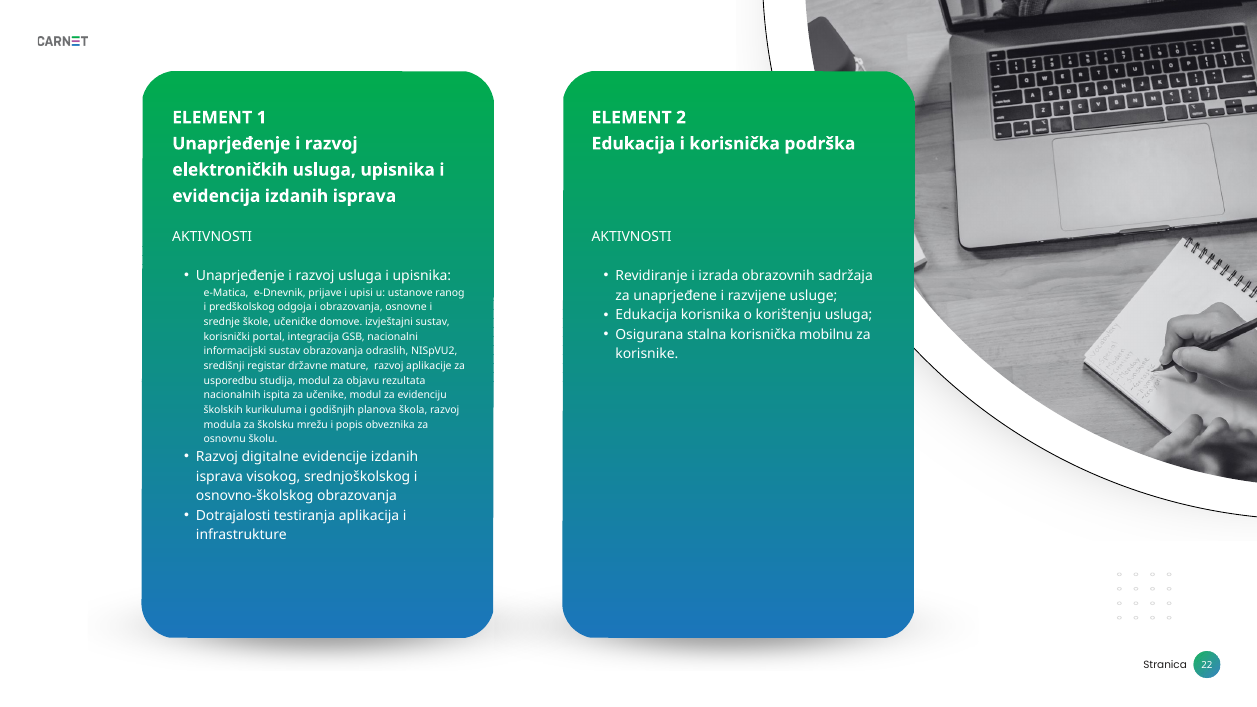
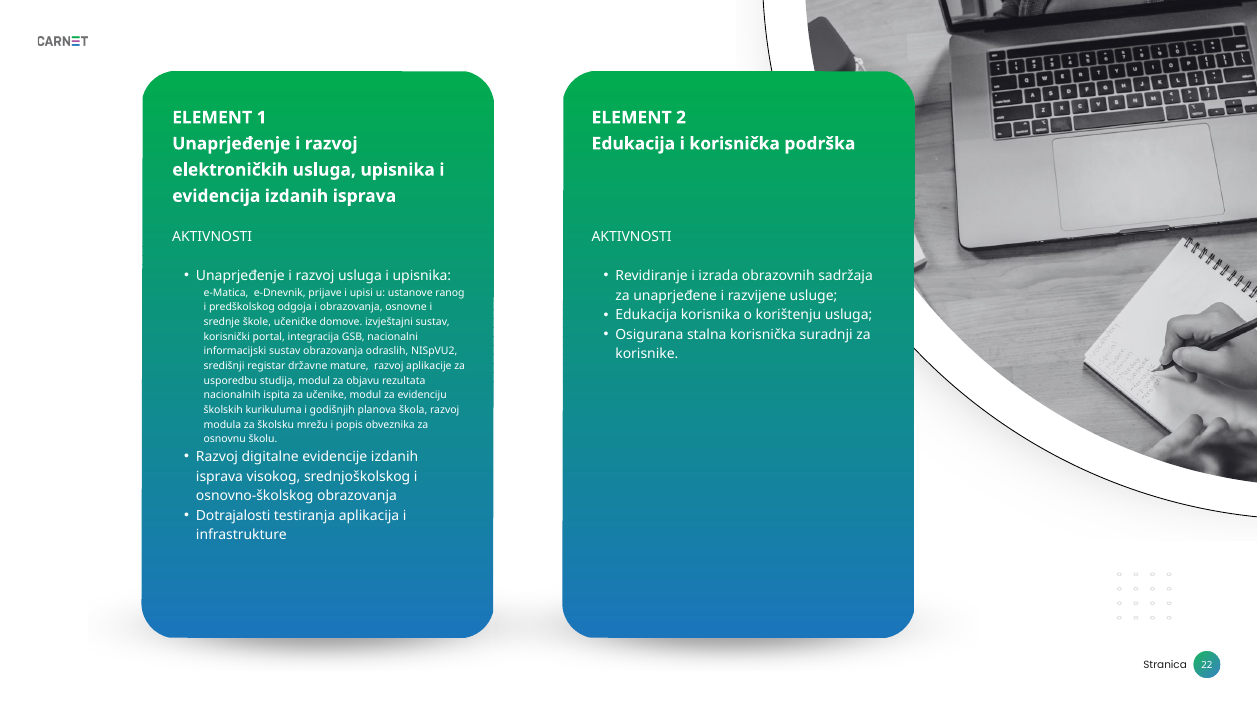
mobilnu: mobilnu -> suradnji
